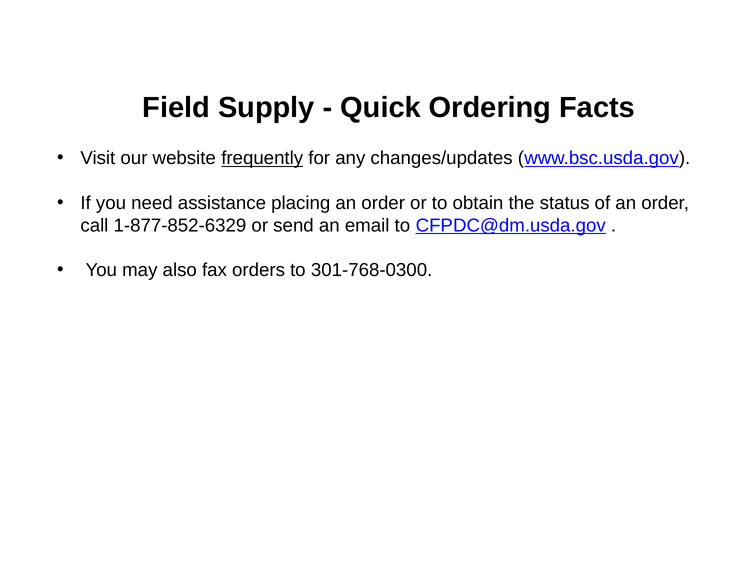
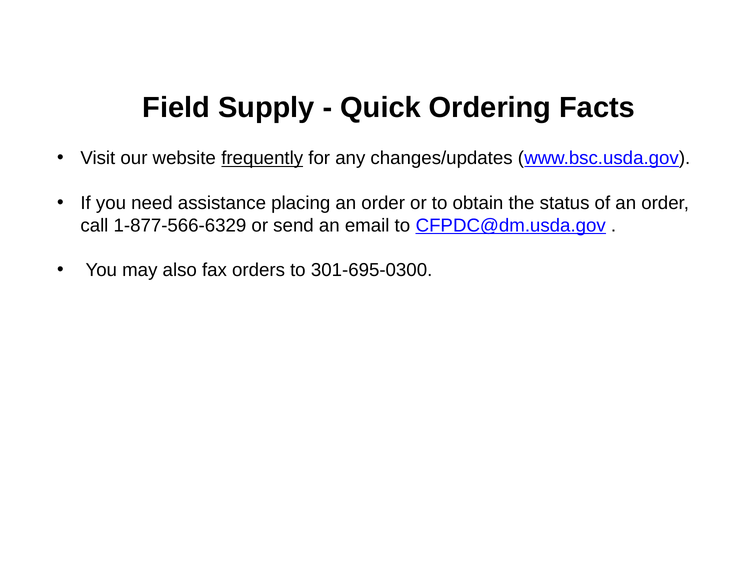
1-877-852-6329: 1-877-852-6329 -> 1-877-566-6329
301-768-0300: 301-768-0300 -> 301-695-0300
